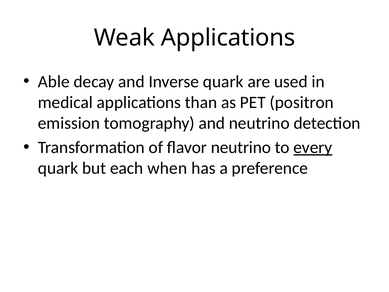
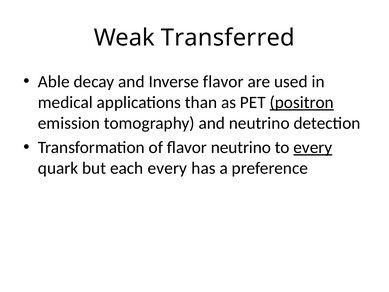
Weak Applications: Applications -> Transferred
Inverse quark: quark -> flavor
positron underline: none -> present
each when: when -> every
